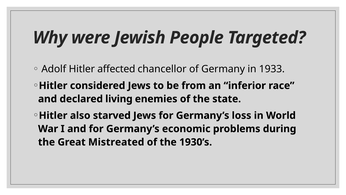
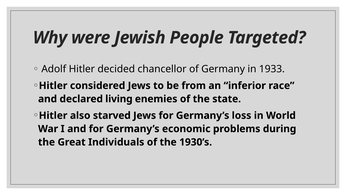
affected: affected -> decided
Mistreated: Mistreated -> Individuals
